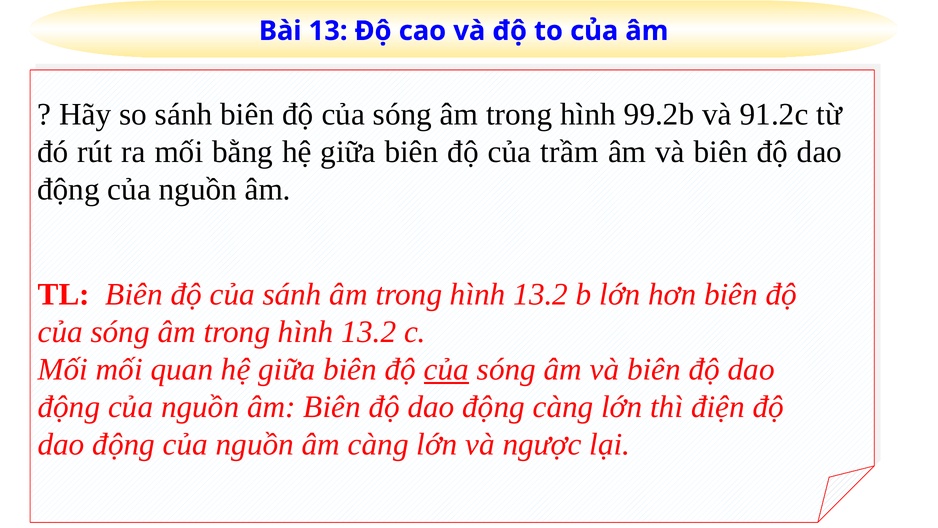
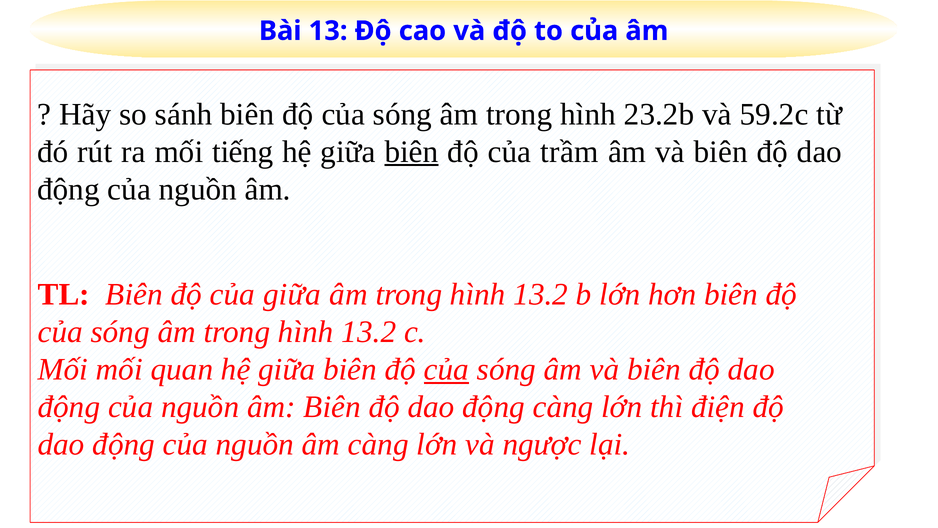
99.2b: 99.2b -> 23.2b
91.2c: 91.2c -> 59.2c
bằng: bằng -> tiếng
biên at (412, 152) underline: none -> present
của sánh: sánh -> giữa
